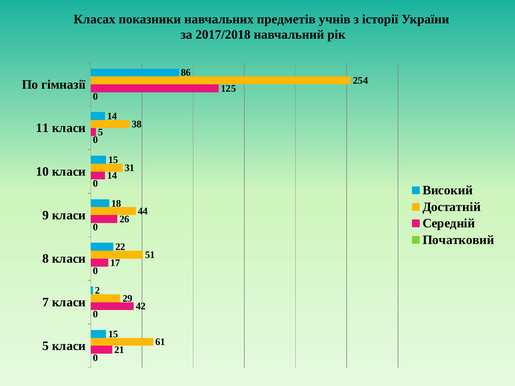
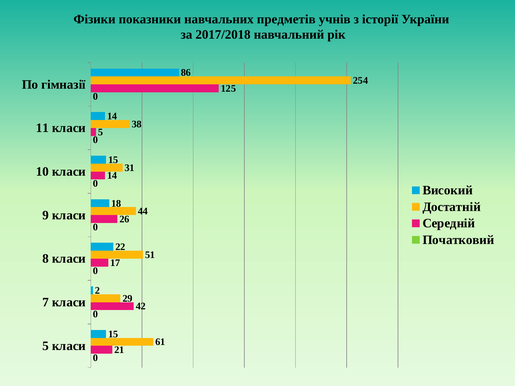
Класах: Класах -> Фізики
